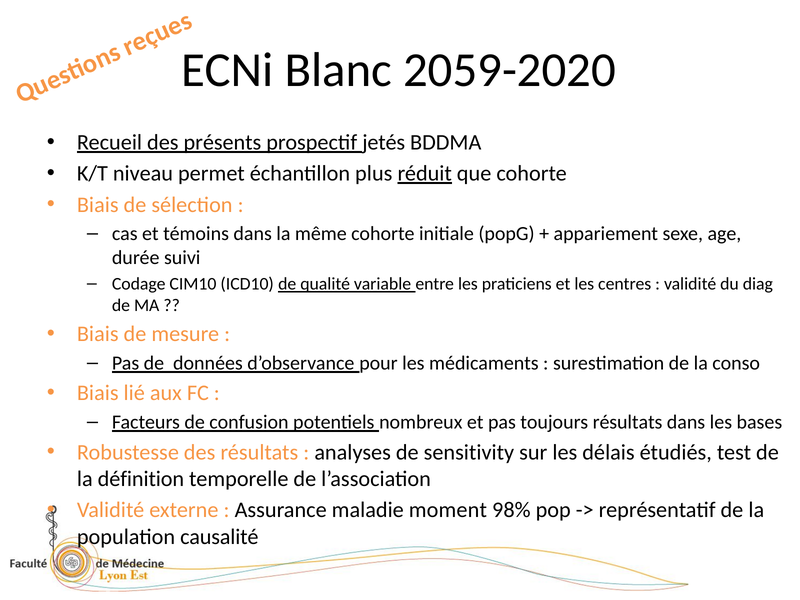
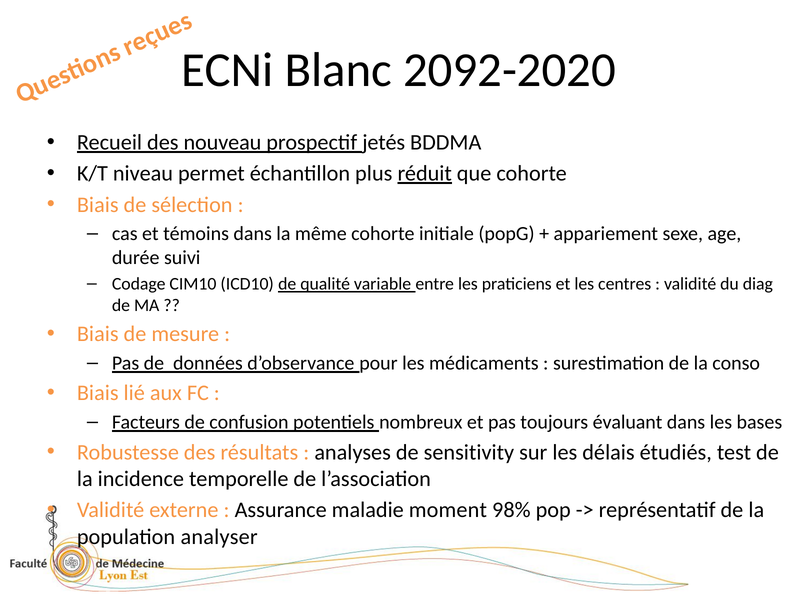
2059-2020: 2059-2020 -> 2092-2020
présents: présents -> nouveau
toujours résultats: résultats -> évaluant
définition: définition -> incidence
causalité: causalité -> analyser
